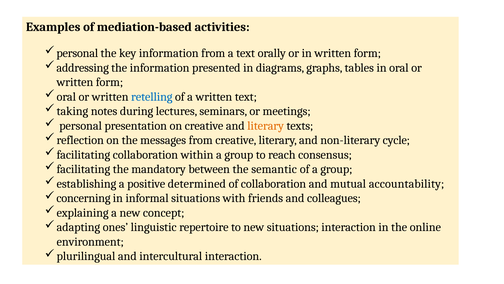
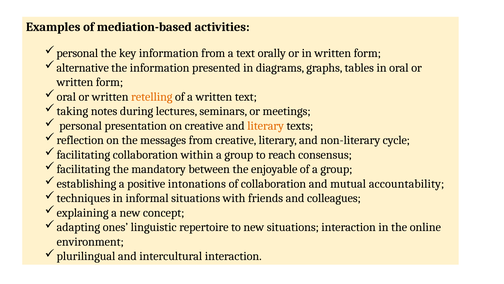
addressing: addressing -> alternative
retelling colour: blue -> orange
semantic: semantic -> enjoyable
determined: determined -> intonations
concerning: concerning -> techniques
